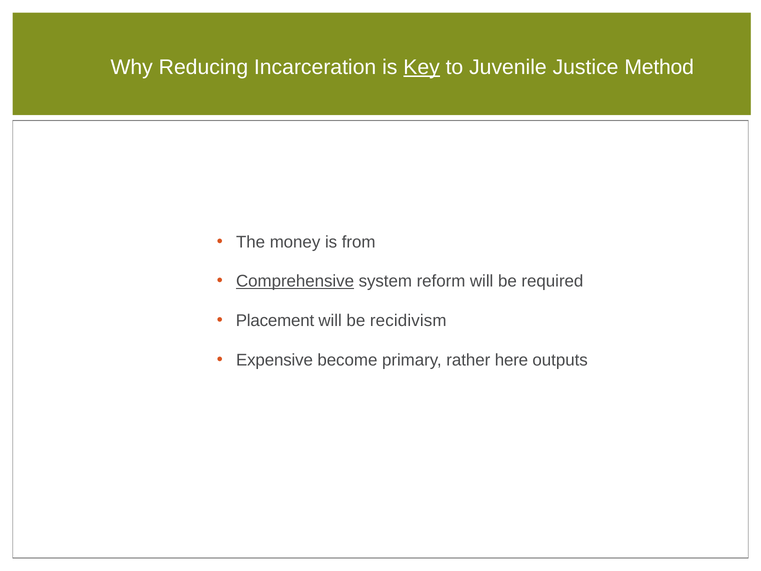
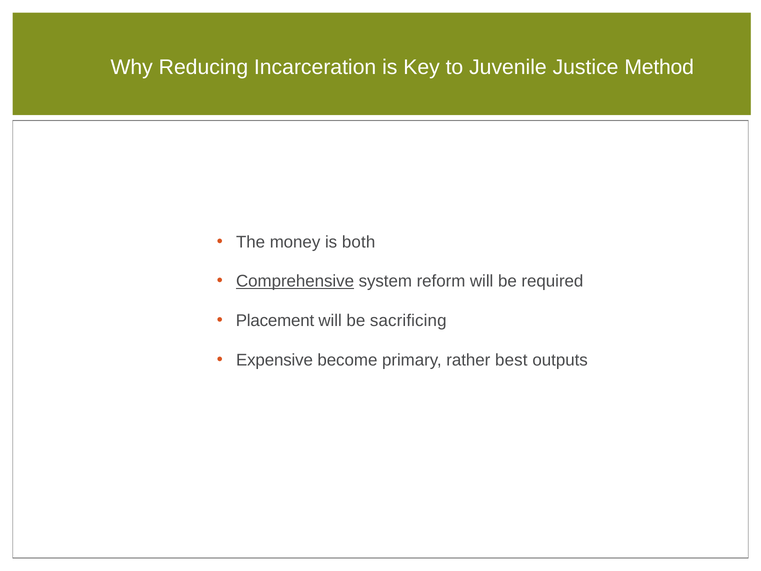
Key underline: present -> none
from: from -> both
recidivism: recidivism -> sacrificing
here: here -> best
